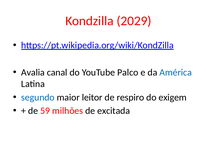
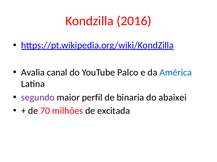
2029: 2029 -> 2016
segundo colour: blue -> purple
leitor: leitor -> perfil
respiro: respiro -> binaria
exigem: exigem -> abaixei
59: 59 -> 70
